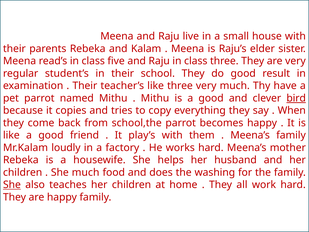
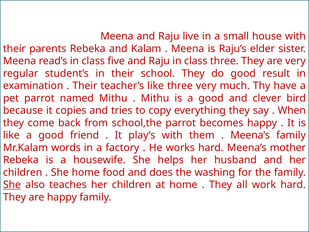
bird underline: present -> none
loudly: loudly -> words
She much: much -> home
